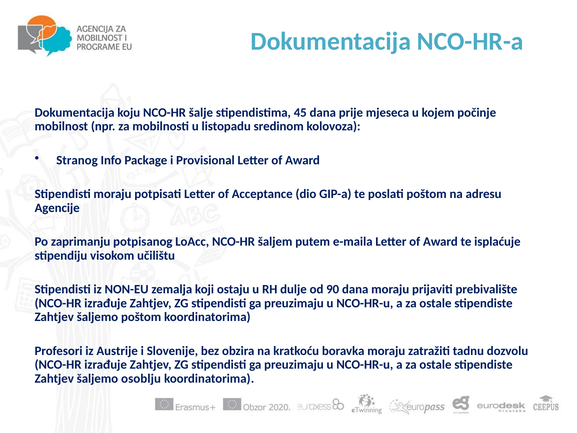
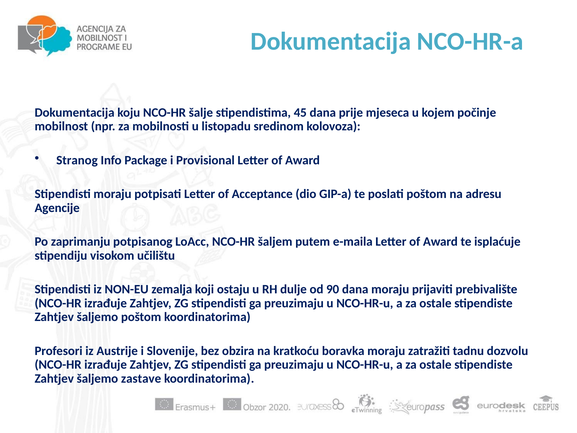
osoblju: osoblju -> zastave
